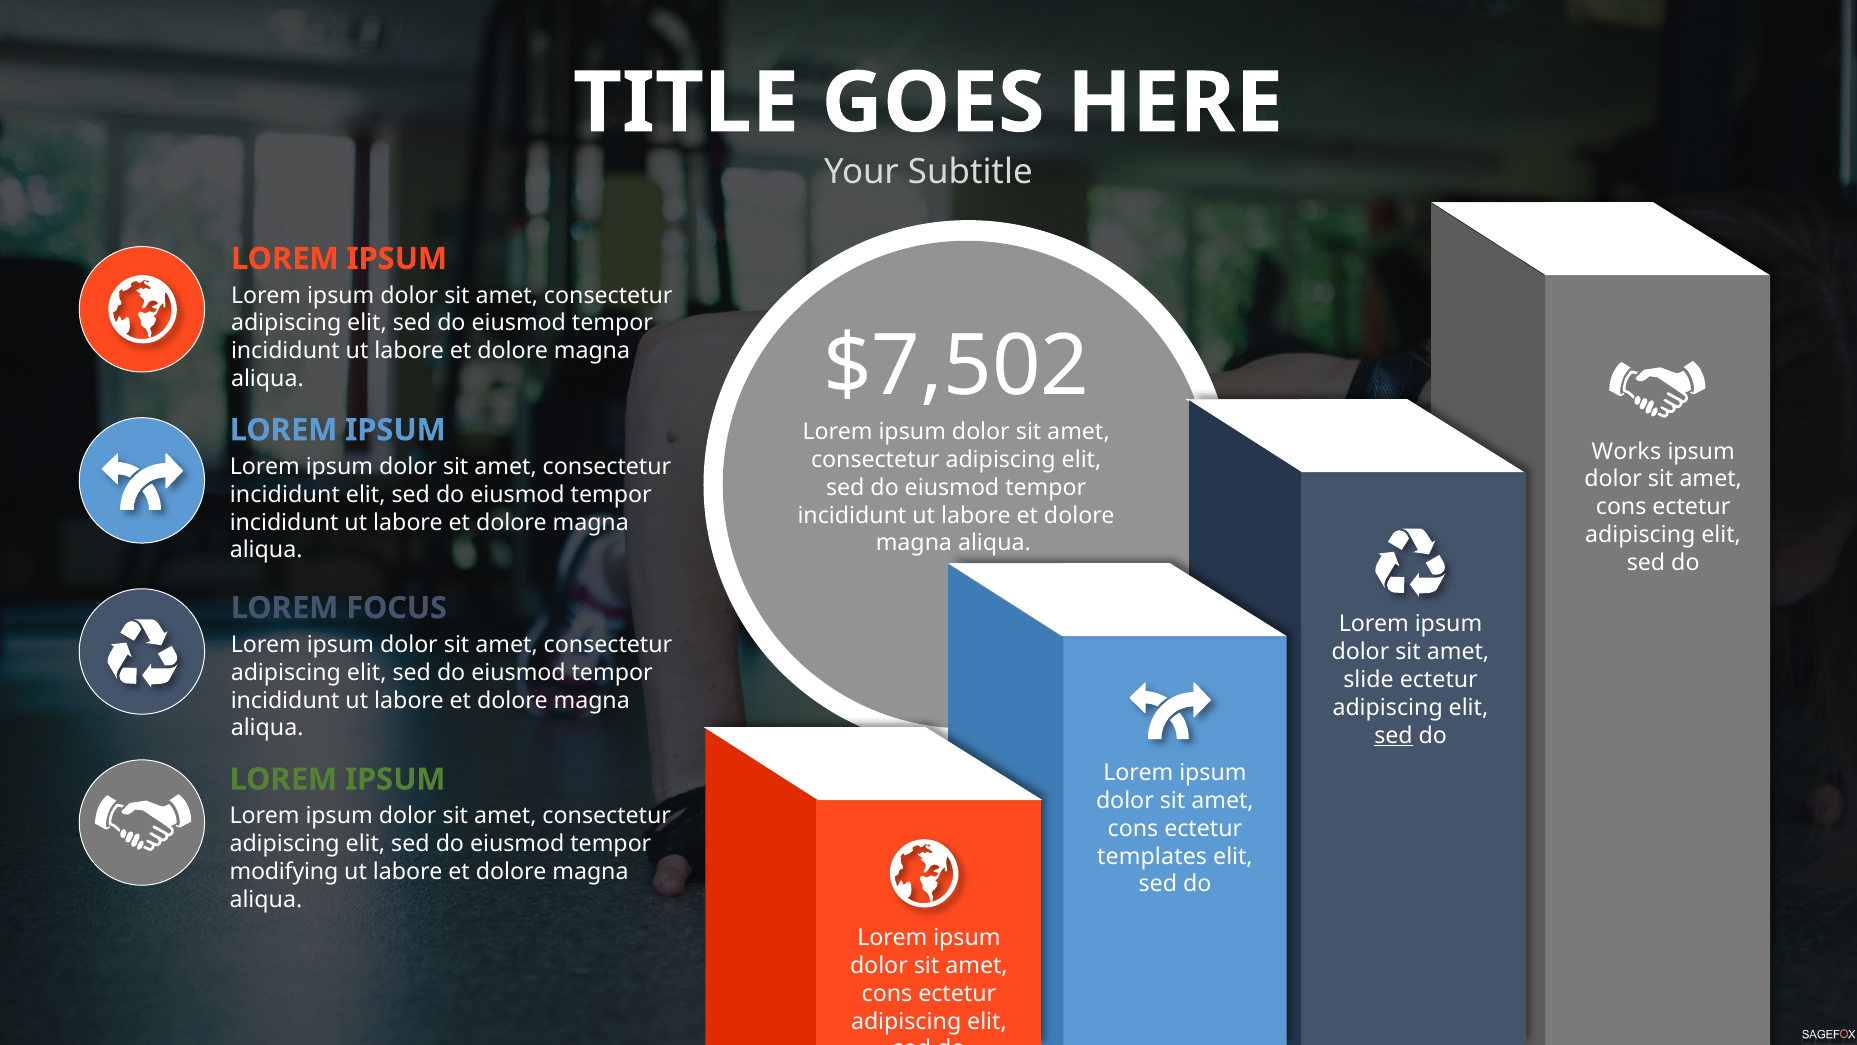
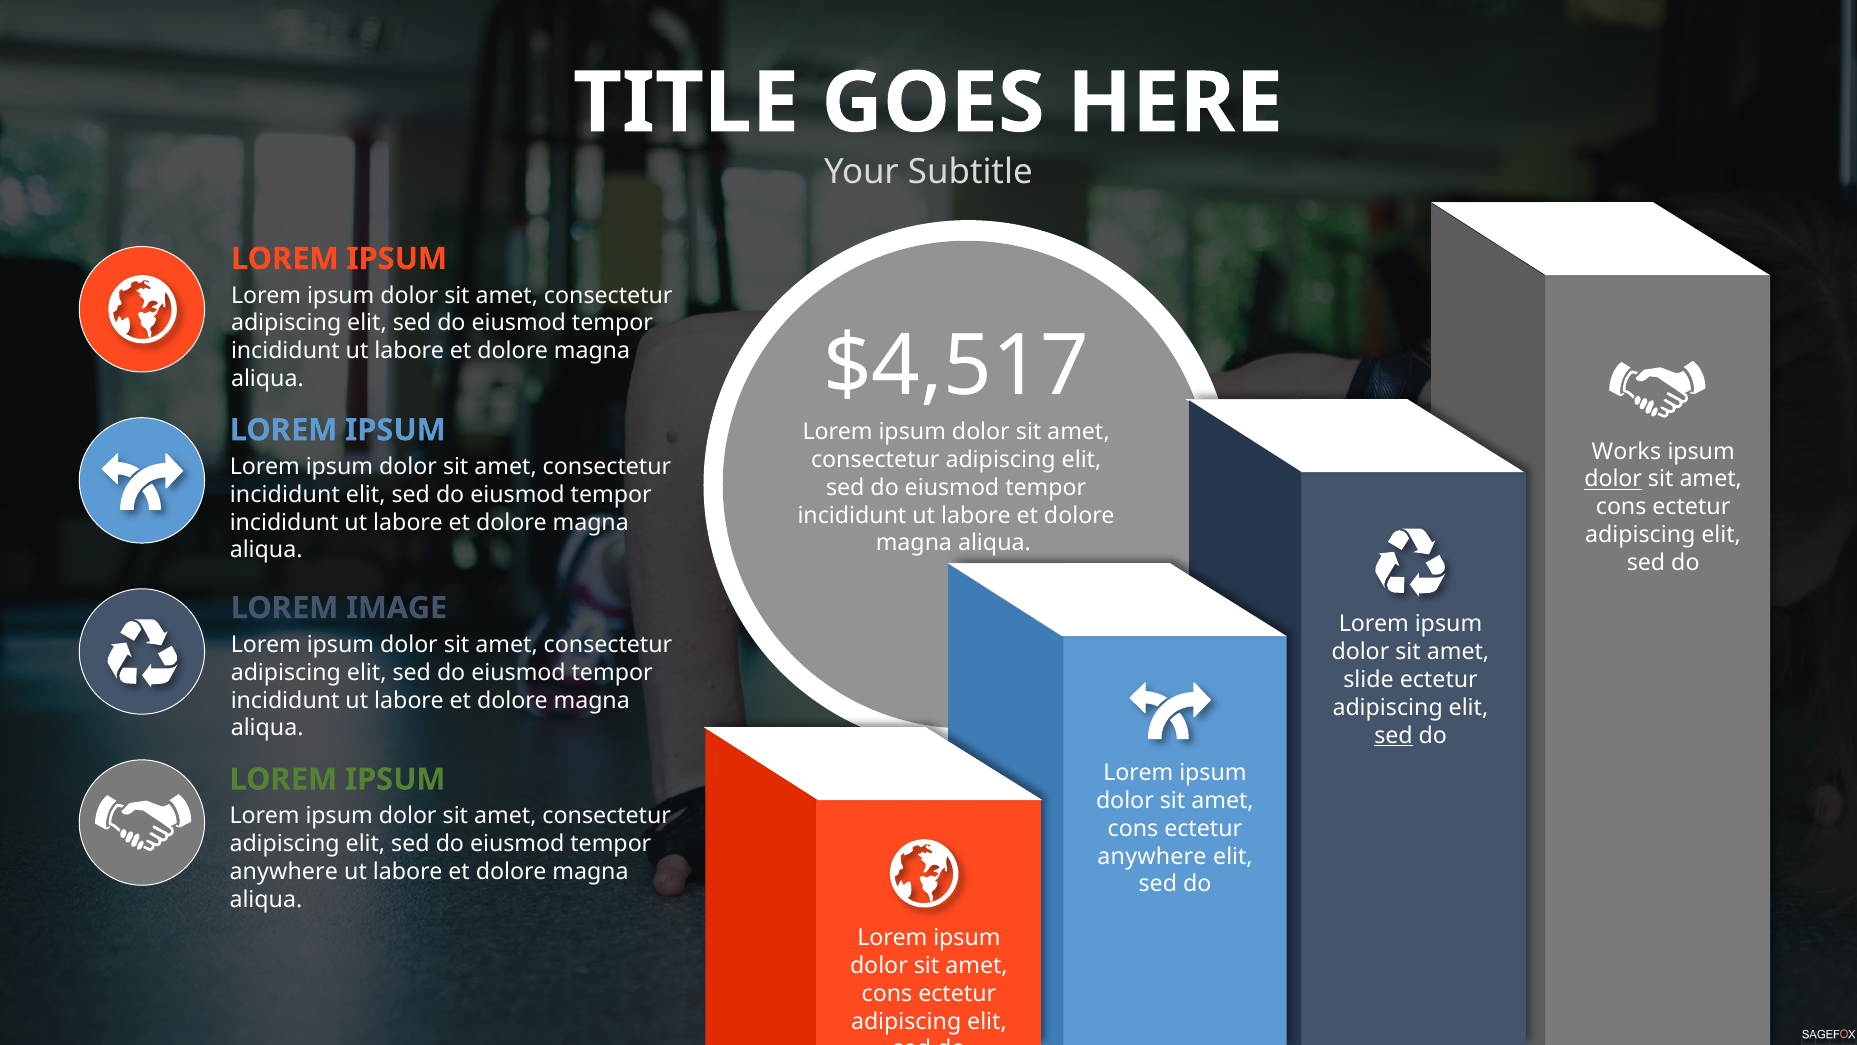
$7,502: $7,502 -> $4,517
dolor at (1613, 479) underline: none -> present
FOCUS: FOCUS -> IMAGE
templates at (1152, 856): templates -> anywhere
modifying at (284, 871): modifying -> anywhere
